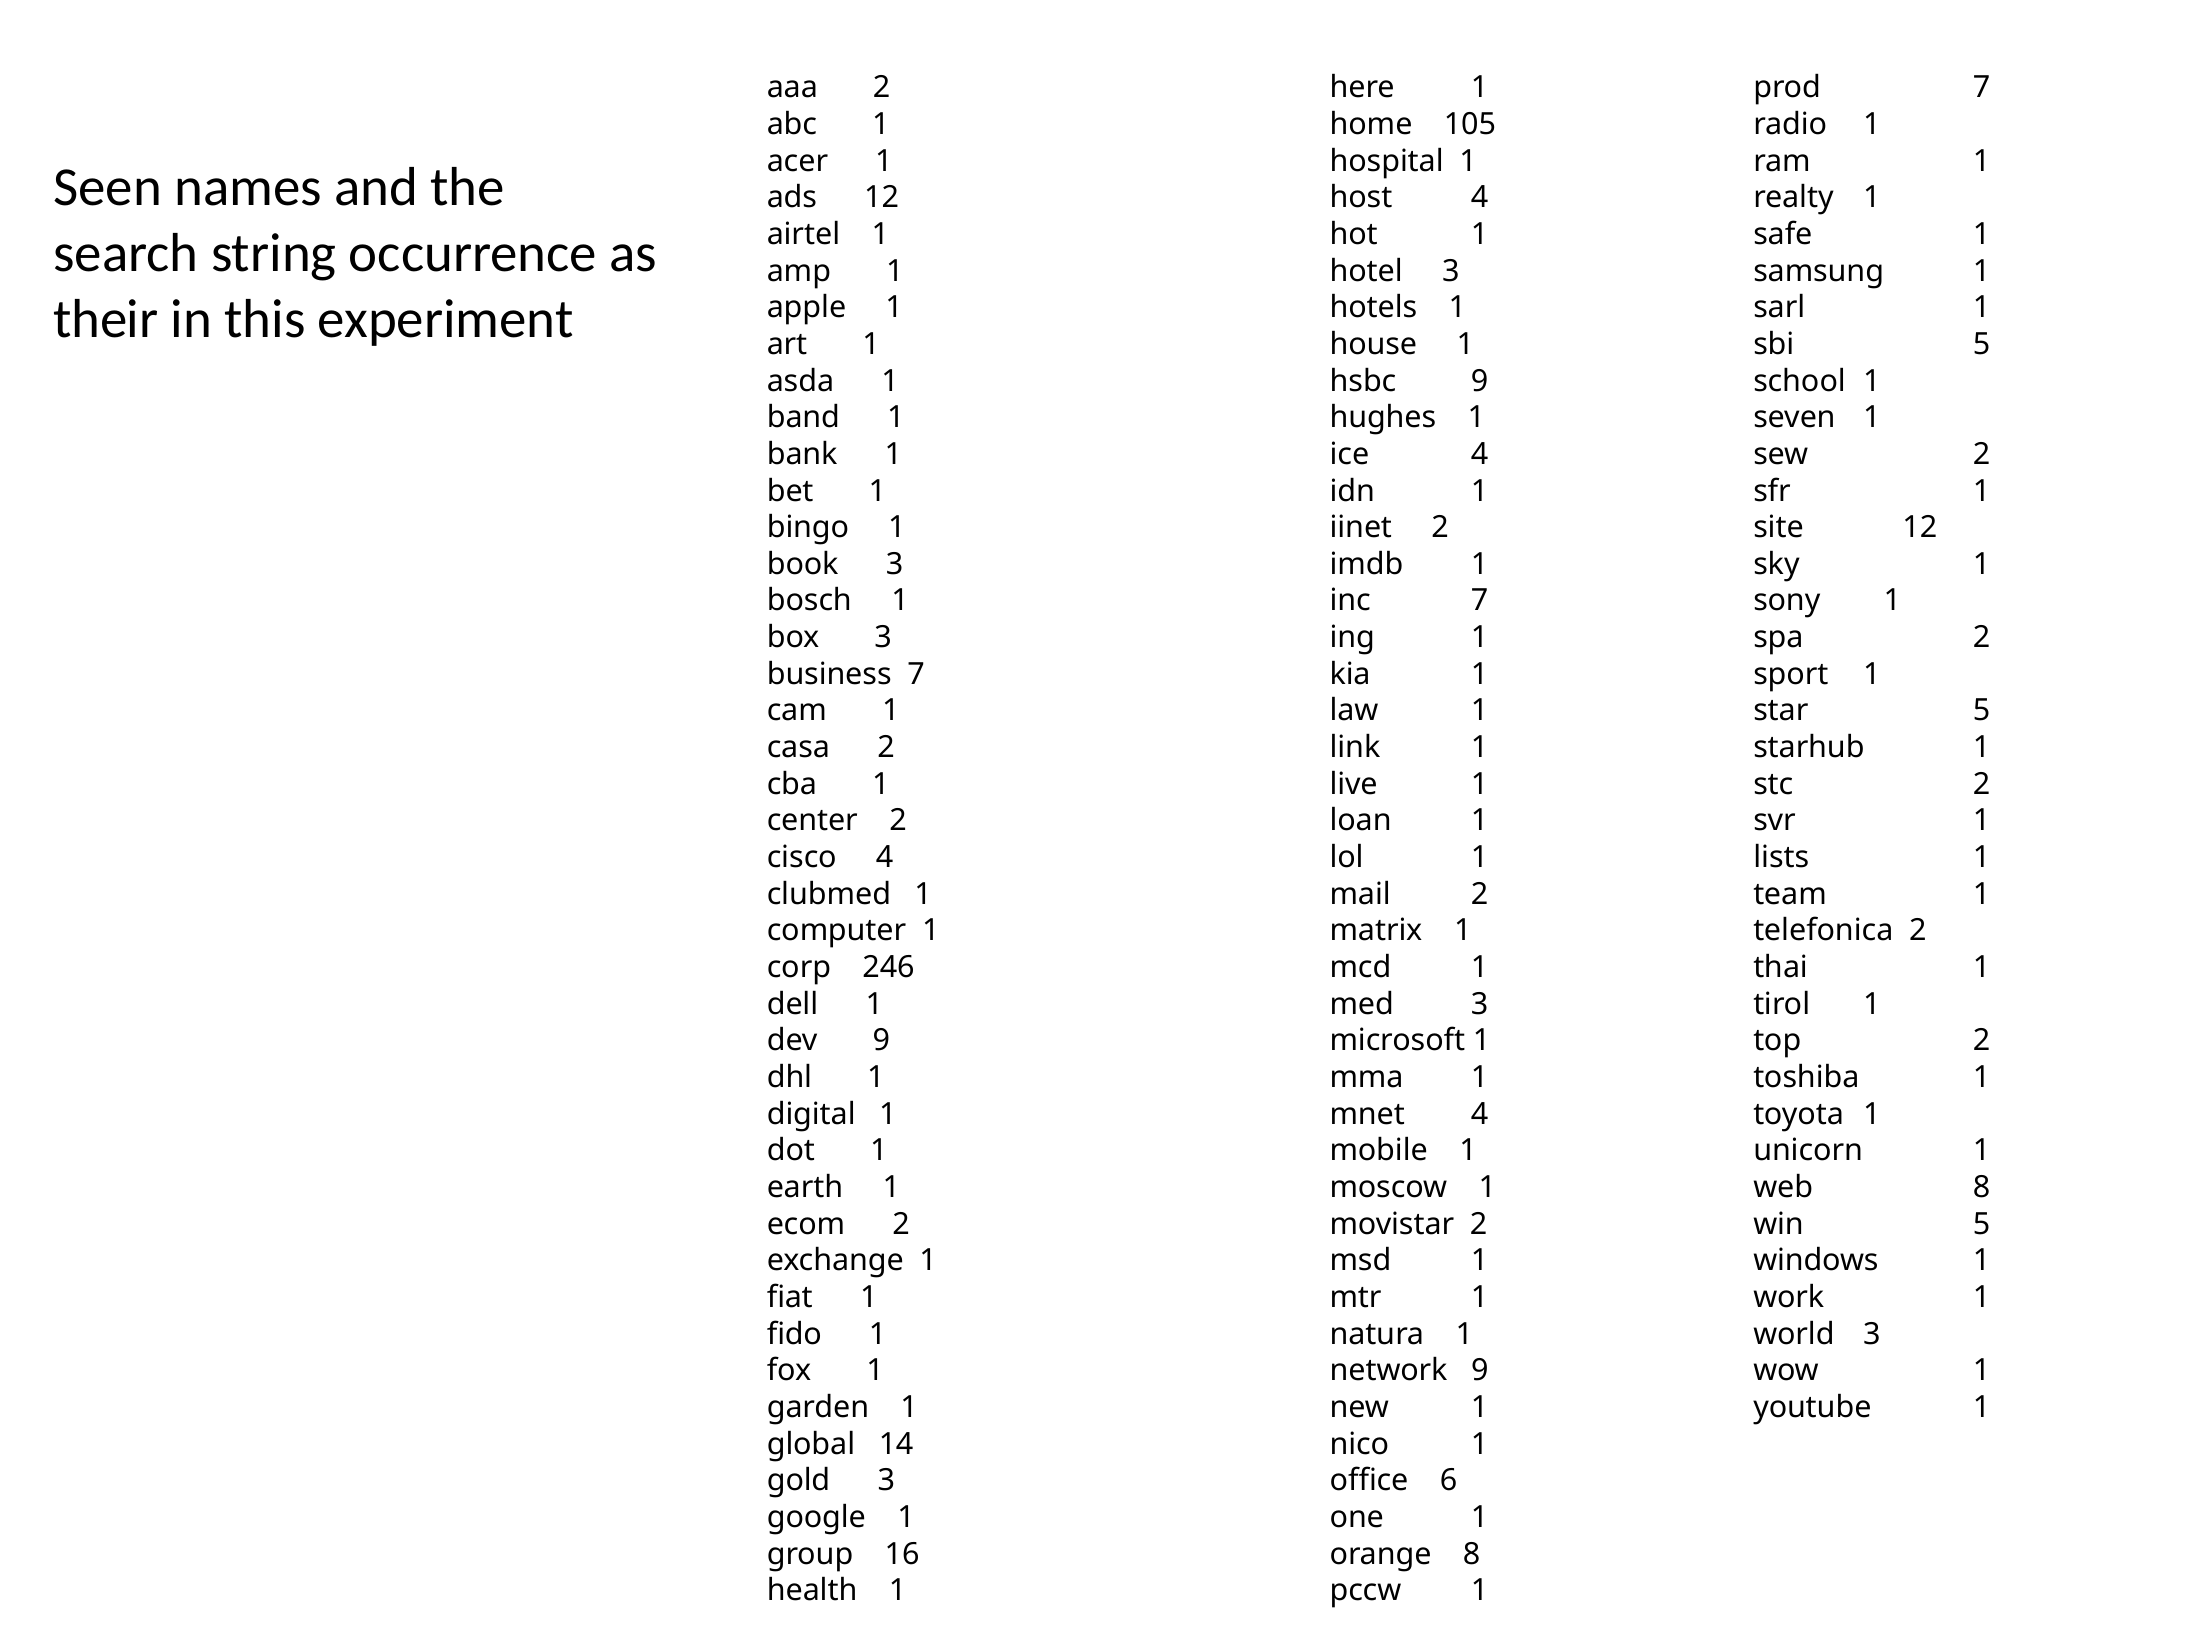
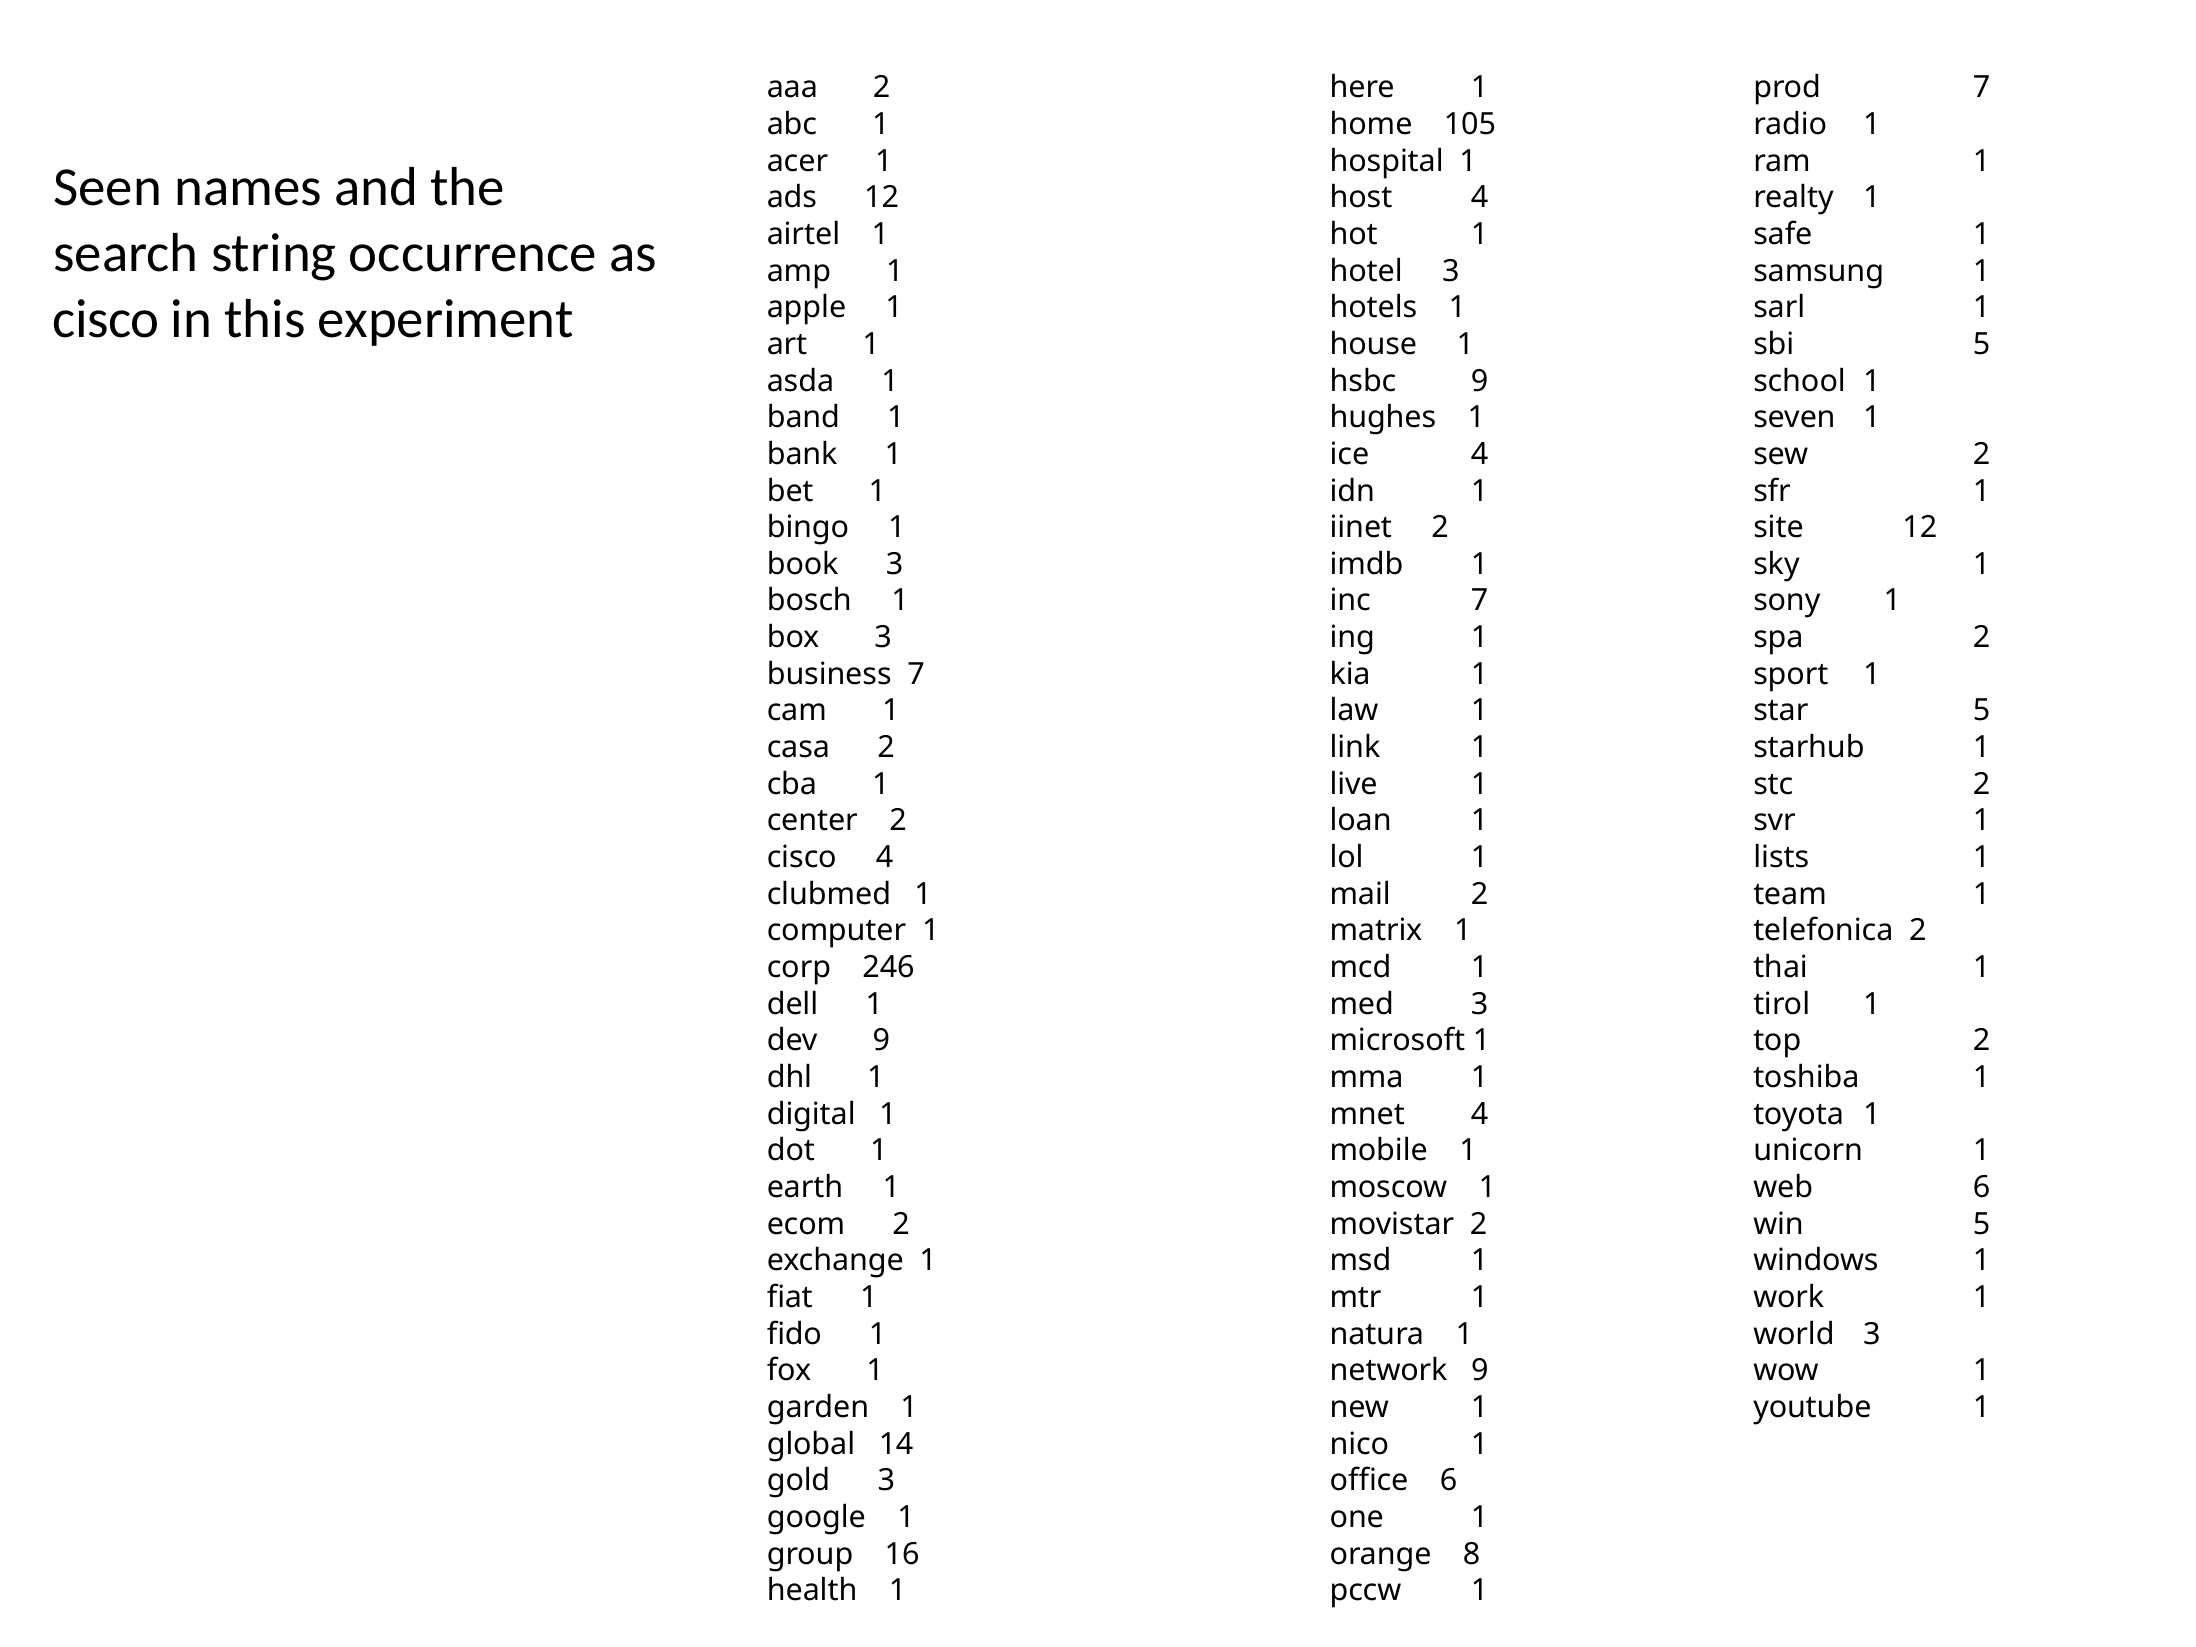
their at (106, 319): their -> cisco
web 8: 8 -> 6
